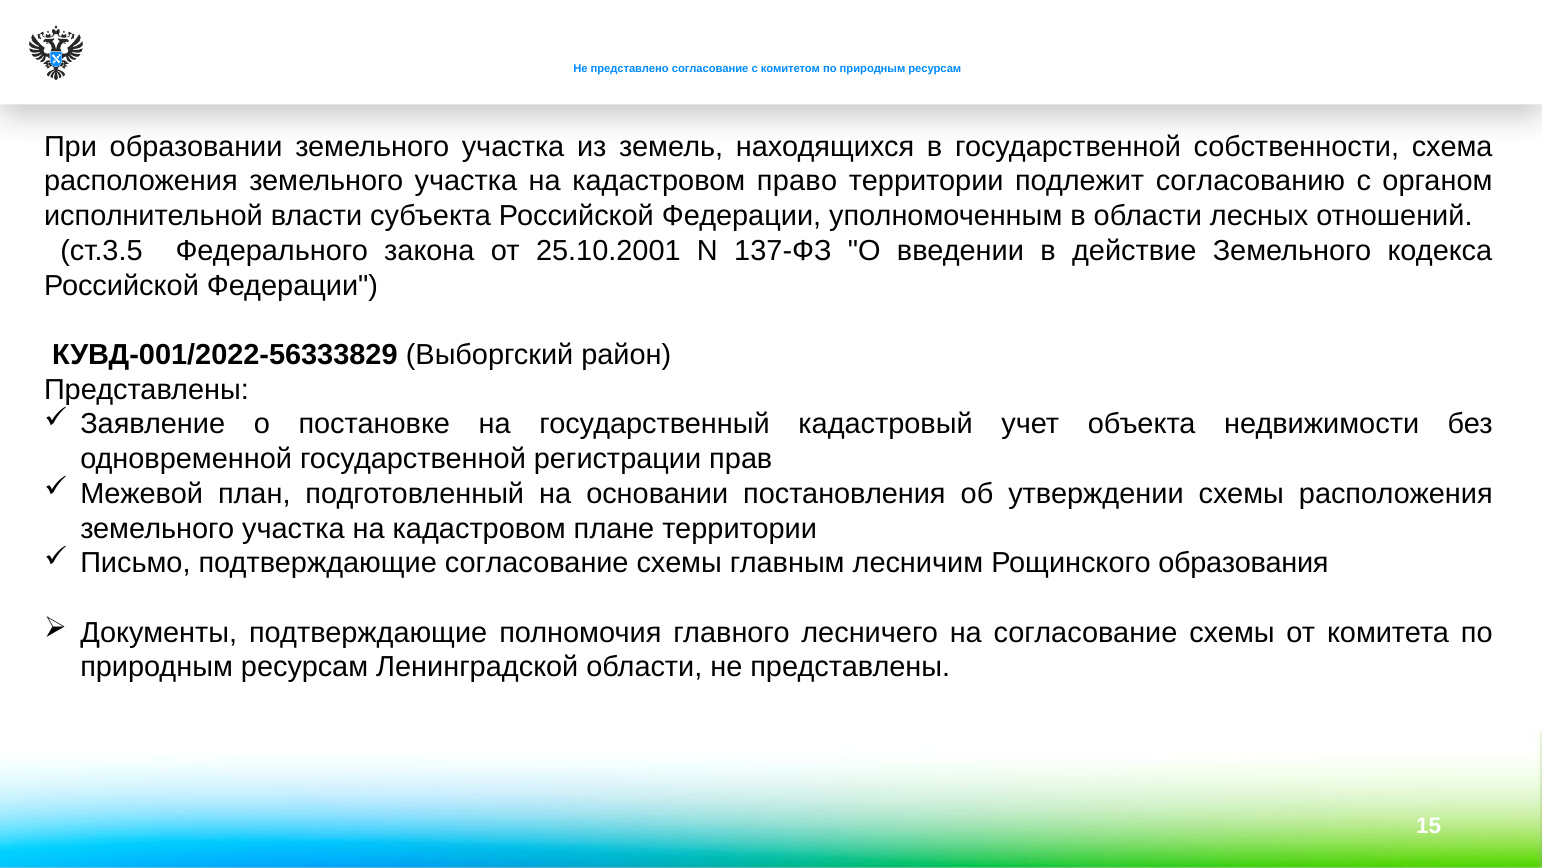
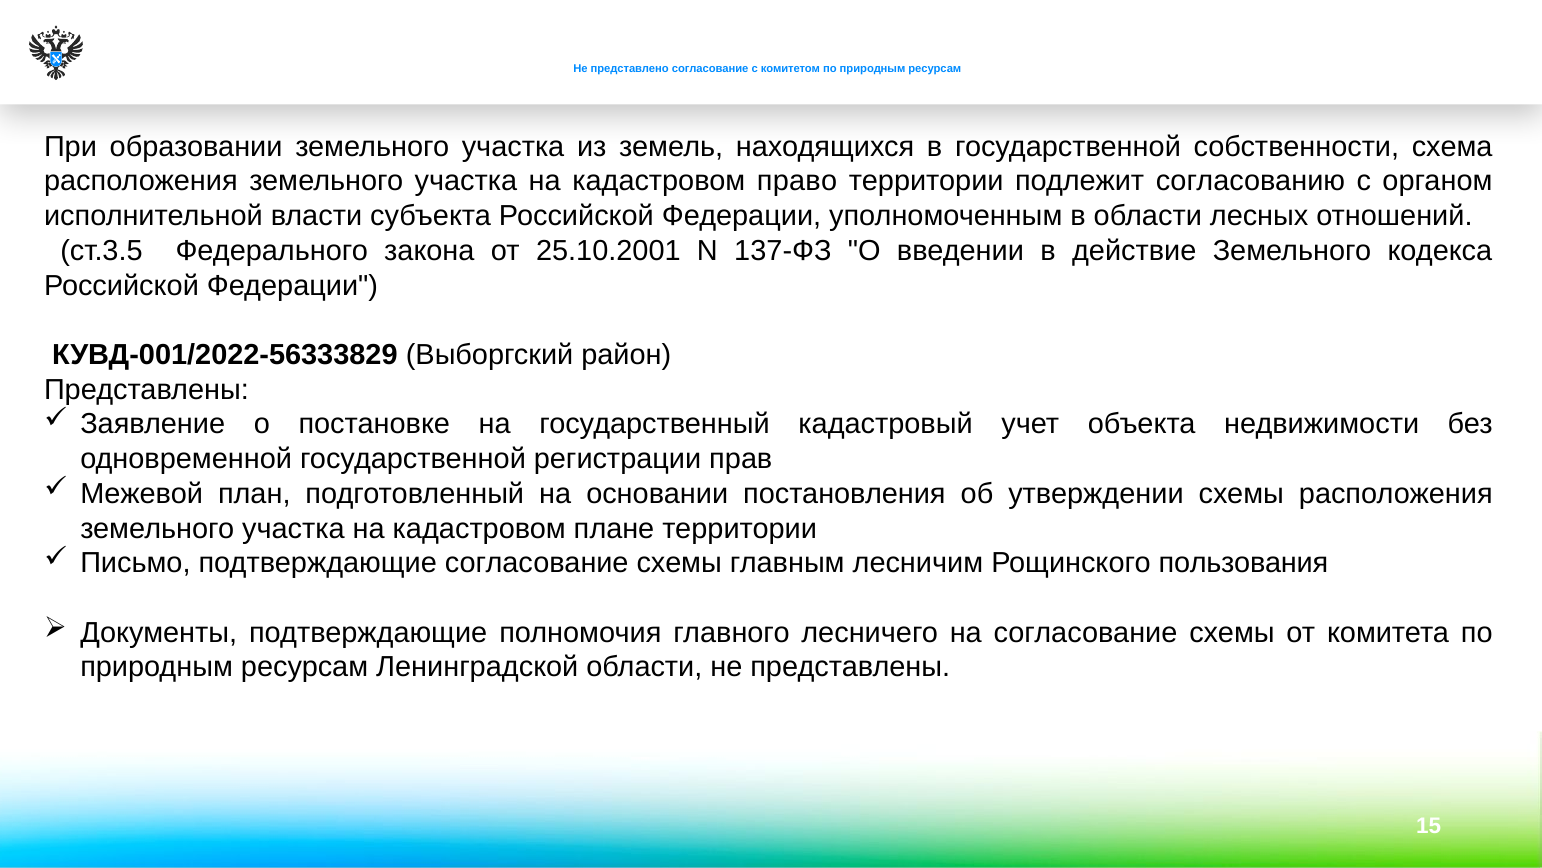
образования: образования -> пользования
